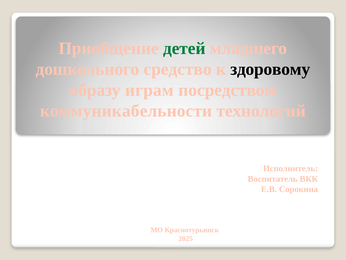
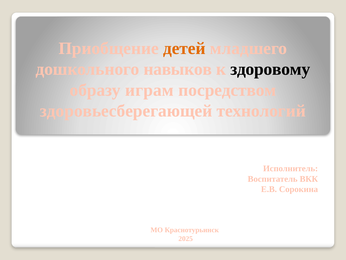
детей colour: green -> orange
средство: средство -> навыков
коммуникабельности: коммуникабельности -> здоровьесберегающей
